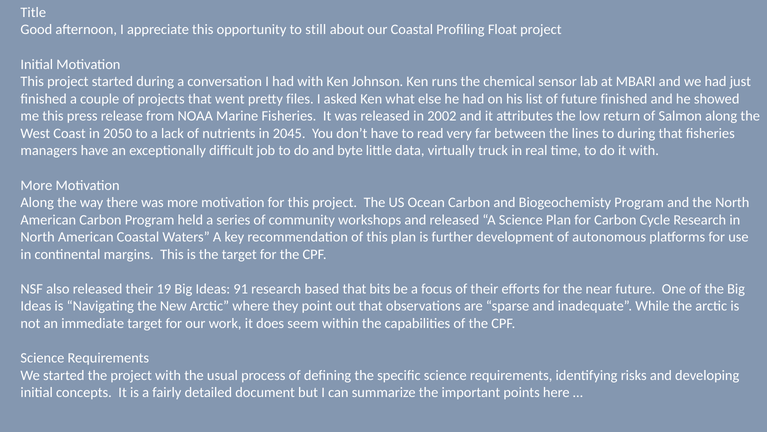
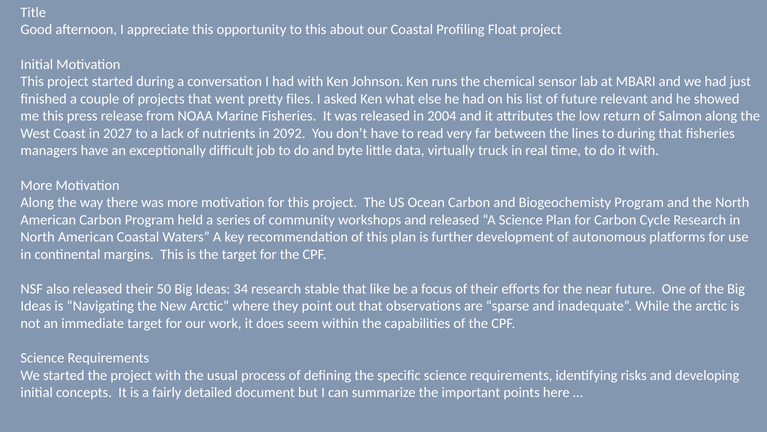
to still: still -> this
future finished: finished -> relevant
2002: 2002 -> 2004
2050: 2050 -> 2027
2045: 2045 -> 2092
19: 19 -> 50
91: 91 -> 34
based: based -> stable
bits: bits -> like
